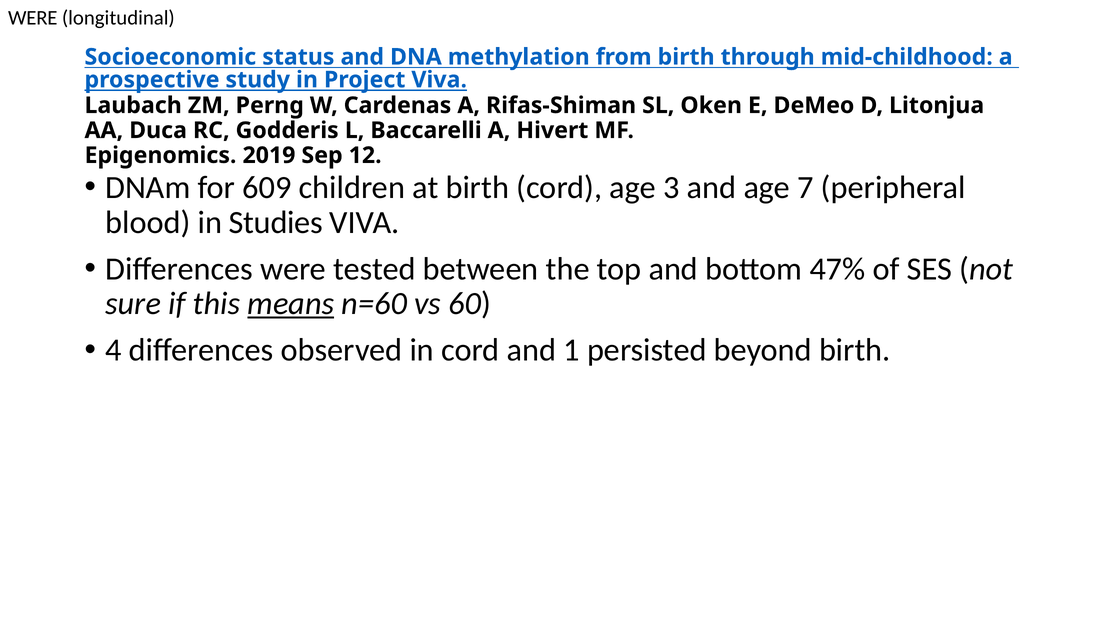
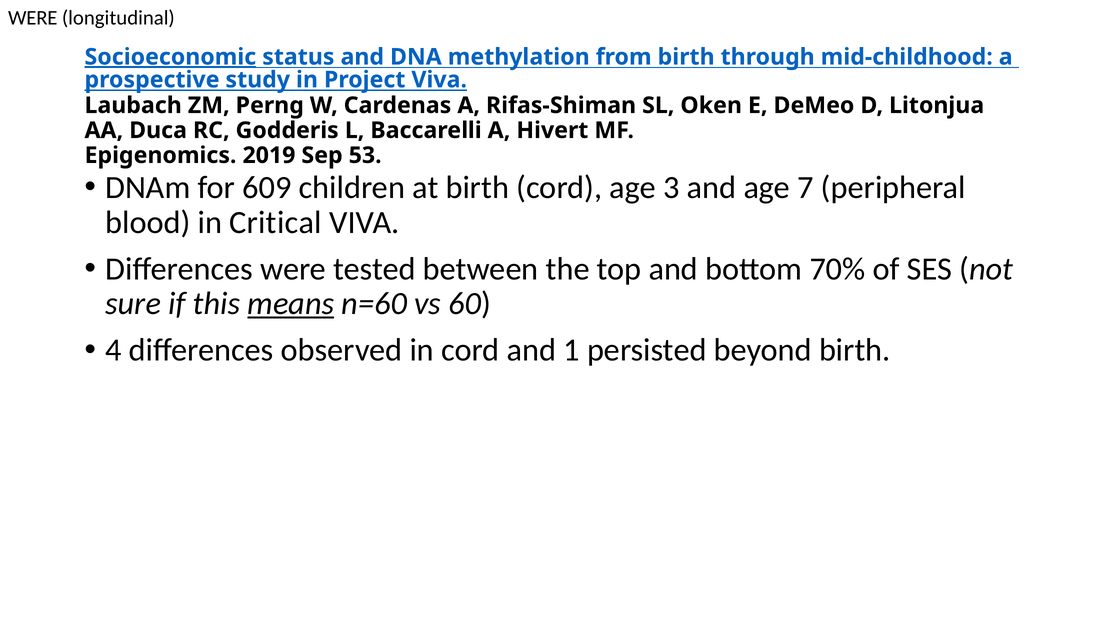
Socioeconomic underline: none -> present
12: 12 -> 53
Studies: Studies -> Critical
47%: 47% -> 70%
